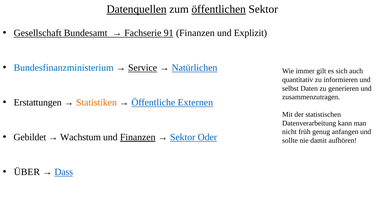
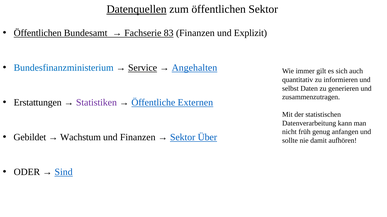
öffentlichen at (219, 9) underline: present -> none
Gesellschaft at (38, 33): Gesellschaft -> Öffentlichen
91: 91 -> 83
Natürlichen: Natürlichen -> Angehalten
Statistiken colour: orange -> purple
Finanzen at (138, 138) underline: present -> none
Oder: Oder -> Über
ÜBER: ÜBER -> ODER
Dass: Dass -> Sind
